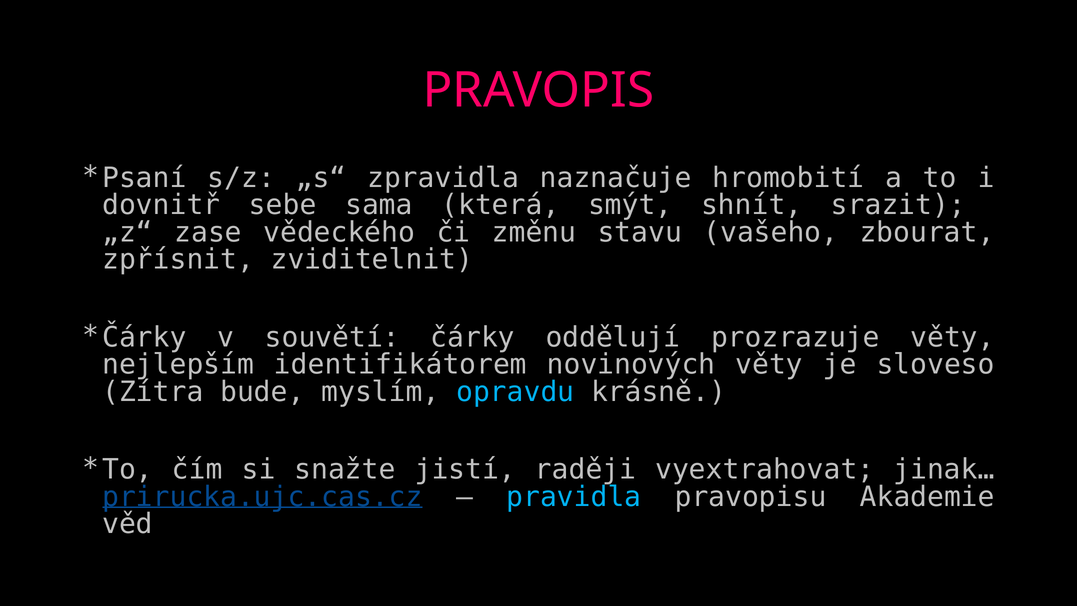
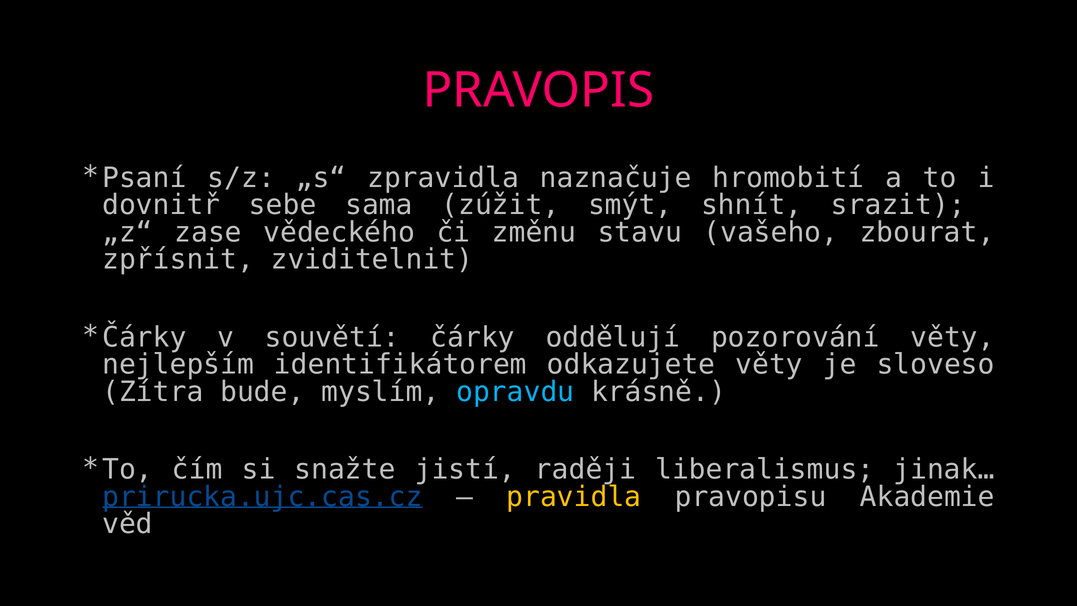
která: která -> zúžit
prozrazuje: prozrazuje -> pozorování
novinových: novinových -> odkazujete
vyextrahovat: vyextrahovat -> liberalismus
pravidla colour: light blue -> yellow
